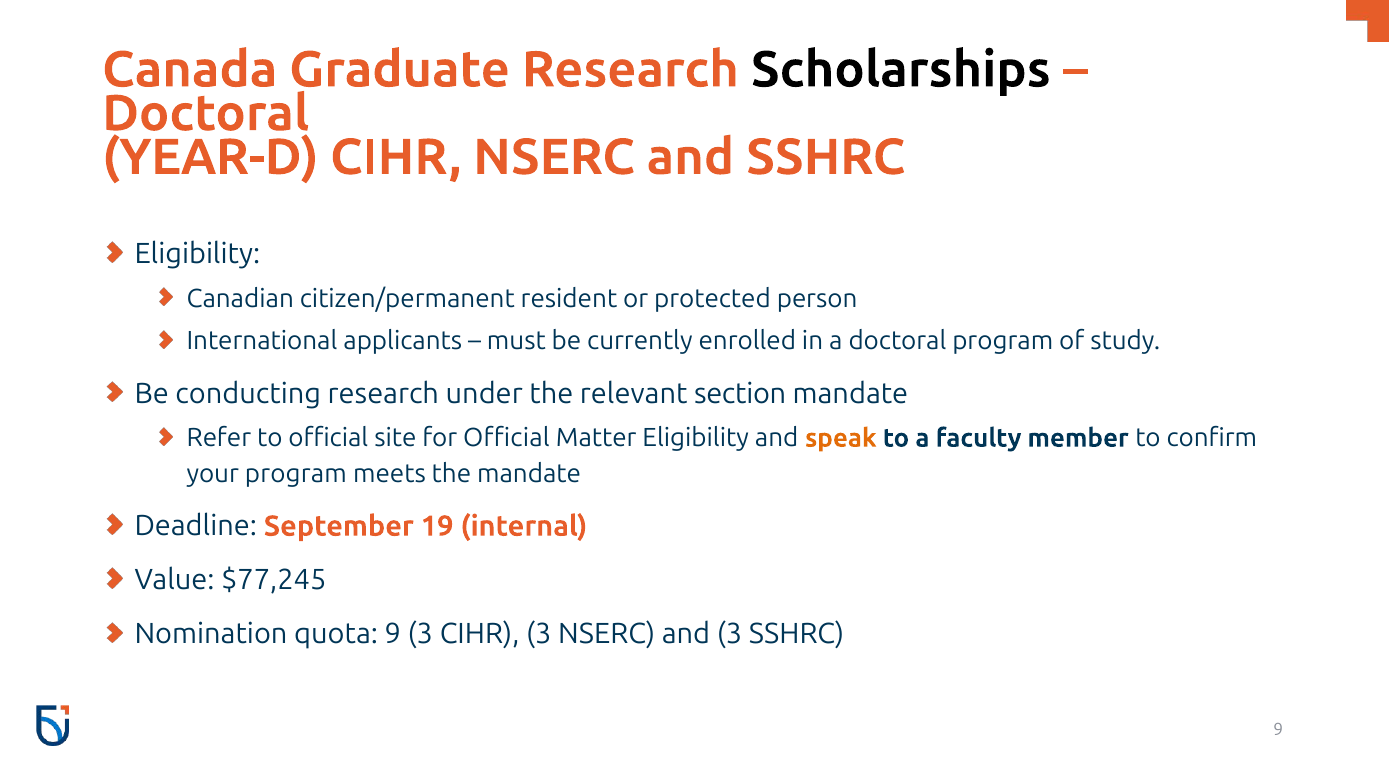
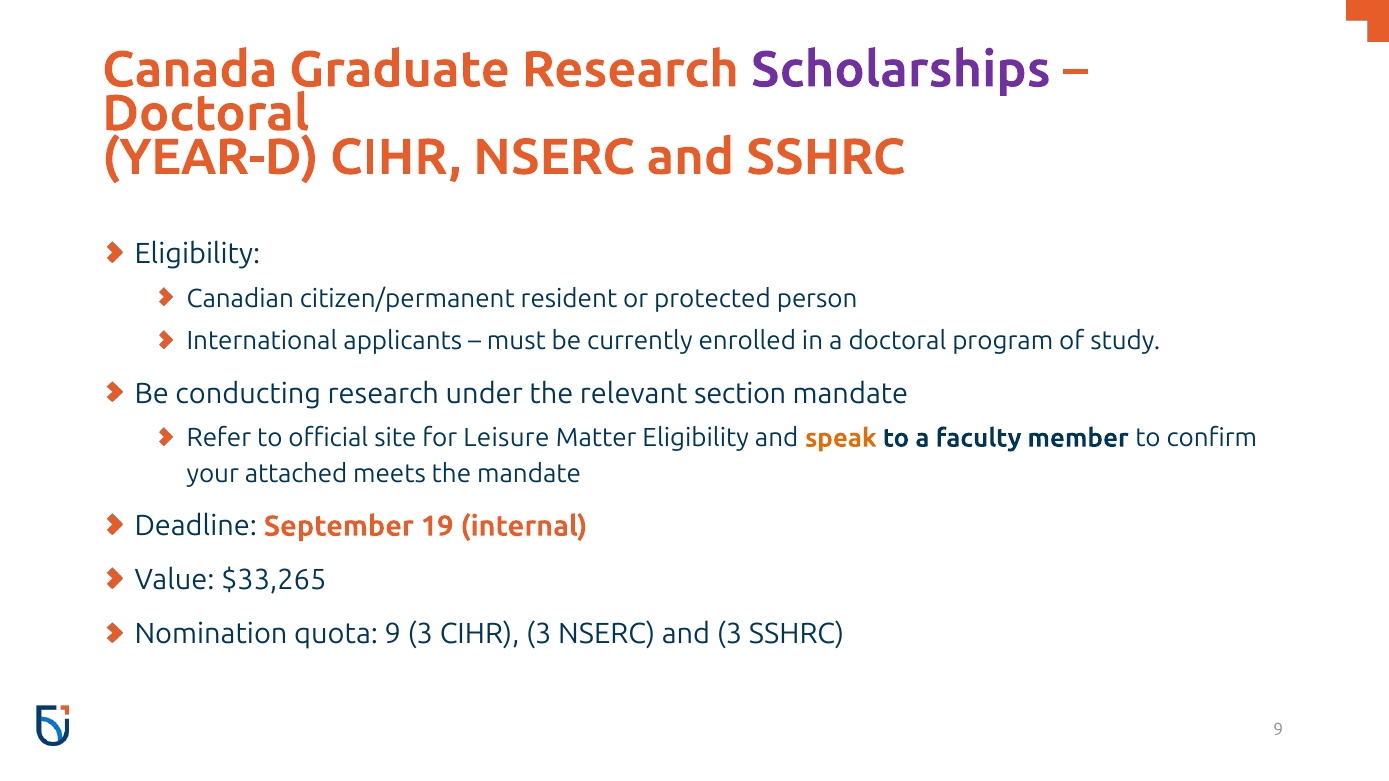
Scholarships colour: black -> purple
for Official: Official -> Leisure
your program: program -> attached
$77,245: $77,245 -> $33,265
